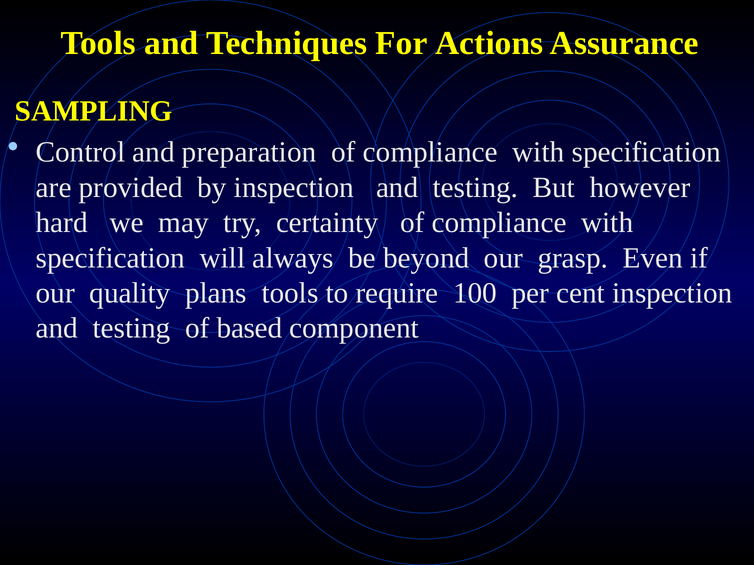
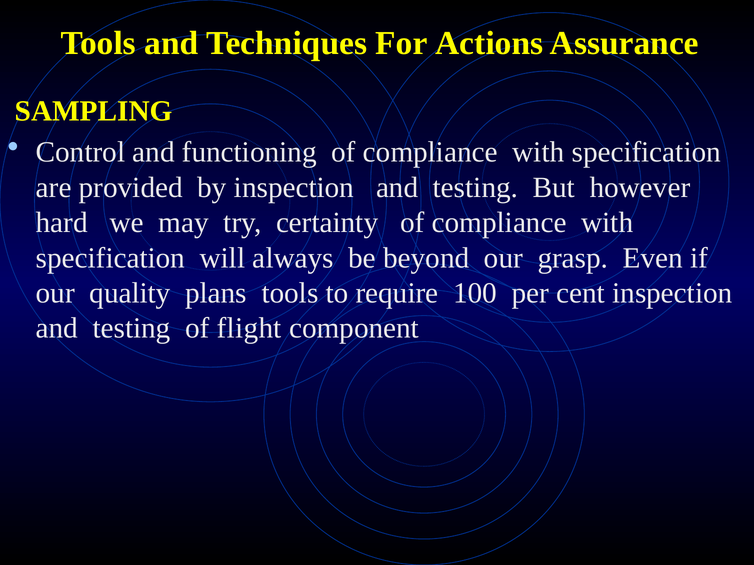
preparation: preparation -> functioning
based: based -> flight
